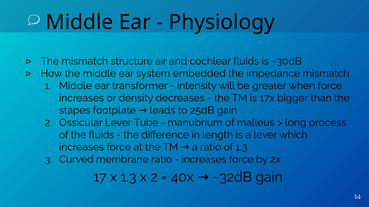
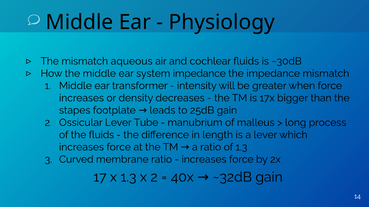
structure: structure -> aqueous
system embedded: embedded -> impedance
